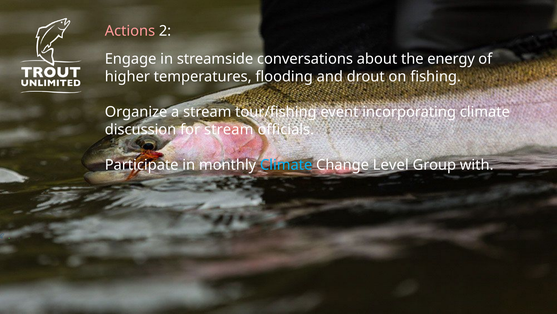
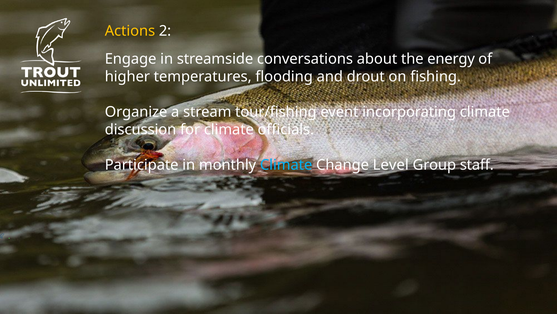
Actions colour: pink -> yellow
for stream: stream -> climate
with: with -> staff
